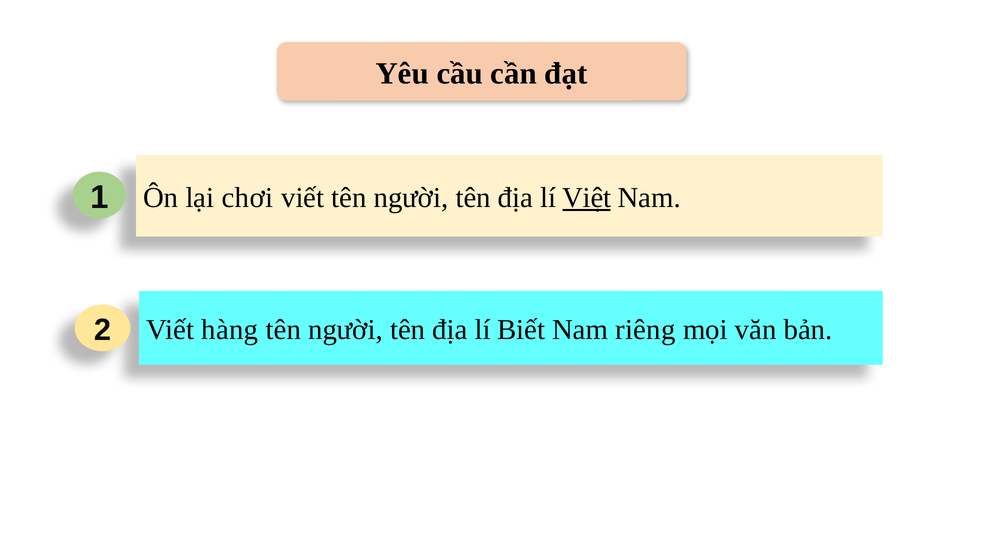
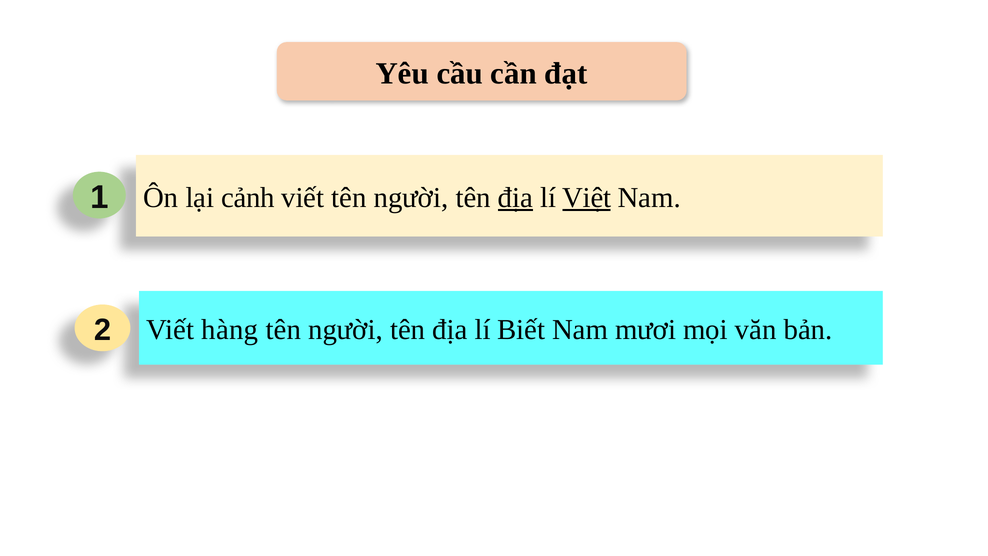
chơi: chơi -> cảnh
địa at (515, 198) underline: none -> present
riêng: riêng -> mươi
